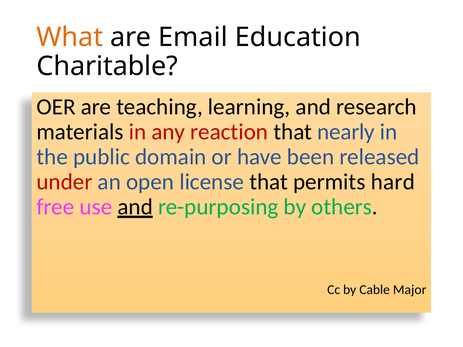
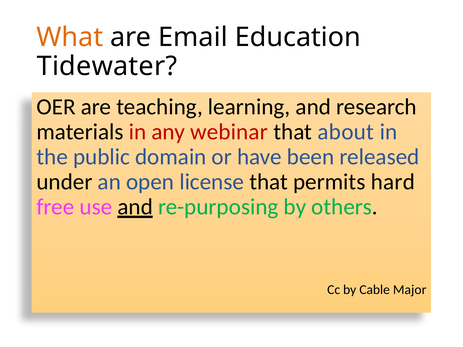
Charitable: Charitable -> Tidewater
reaction: reaction -> webinar
nearly: nearly -> about
under colour: red -> black
